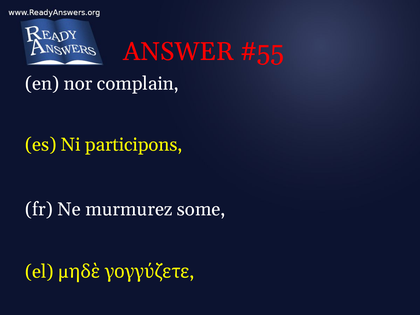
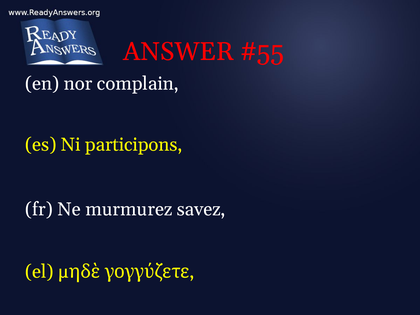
some: some -> savez
